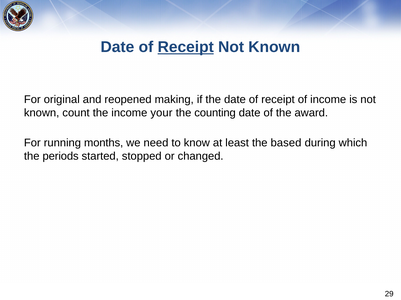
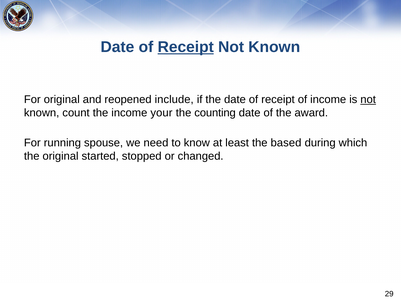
making: making -> include
not at (368, 100) underline: none -> present
months: months -> spouse
the periods: periods -> original
